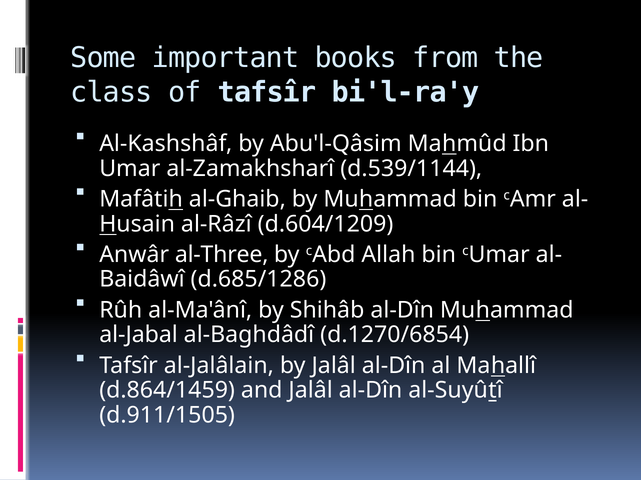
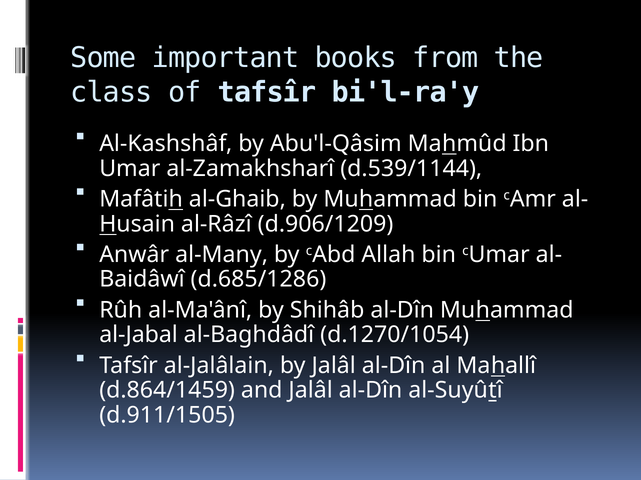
d.604/1209: d.604/1209 -> d.906/1209
al-Three: al-Three -> al-Many
d.1270/6854: d.1270/6854 -> d.1270/1054
